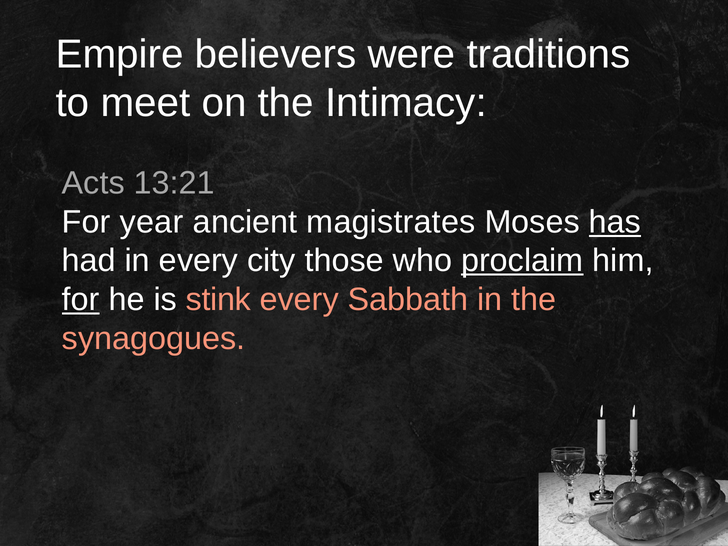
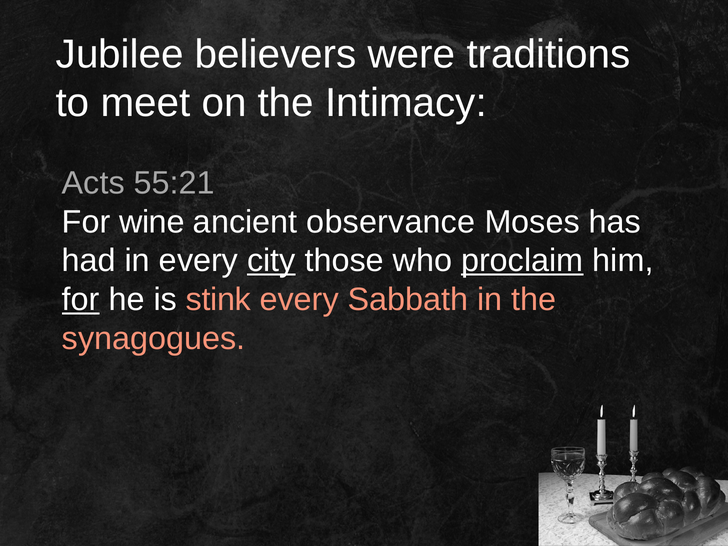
Empire: Empire -> Jubilee
13:21: 13:21 -> 55:21
year: year -> wine
magistrates: magistrates -> observance
has underline: present -> none
city underline: none -> present
